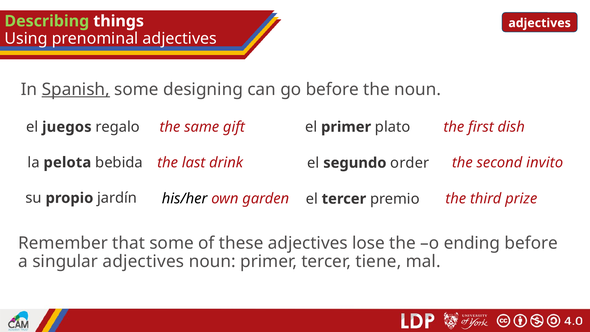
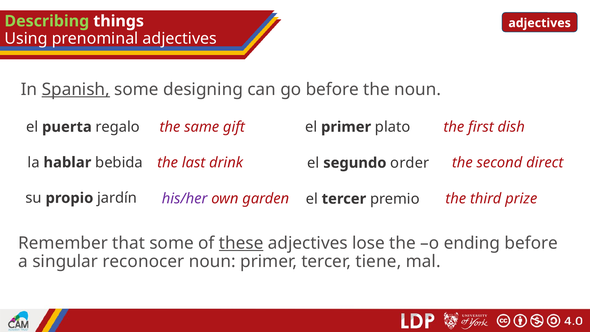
juegos: juegos -> puerta
pelota: pelota -> hablar
invito: invito -> direct
his/her colour: black -> purple
these underline: none -> present
singular adjectives: adjectives -> reconocer
